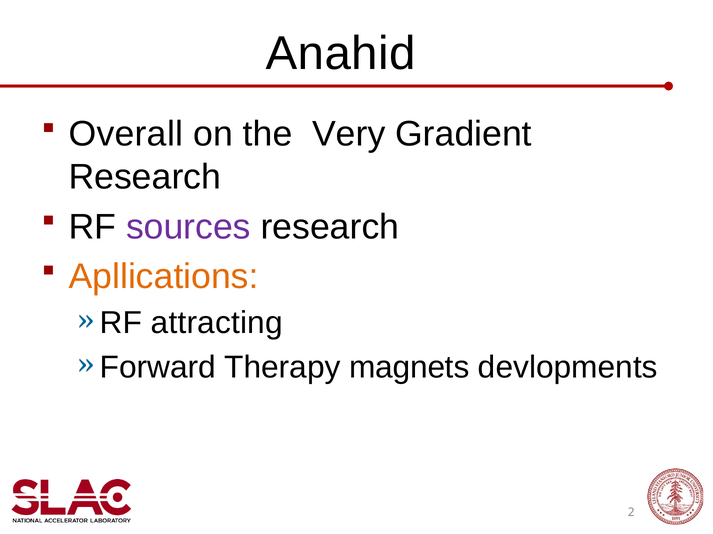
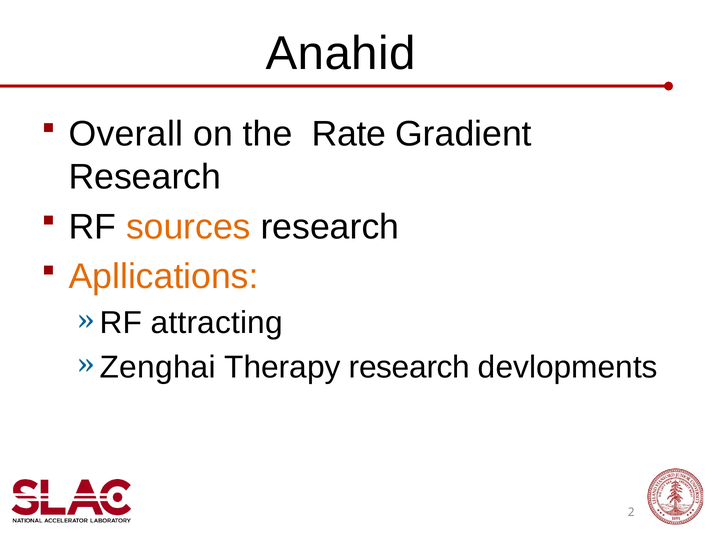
Very: Very -> Rate
sources colour: purple -> orange
Forward: Forward -> Zenghai
Therapy magnets: magnets -> research
